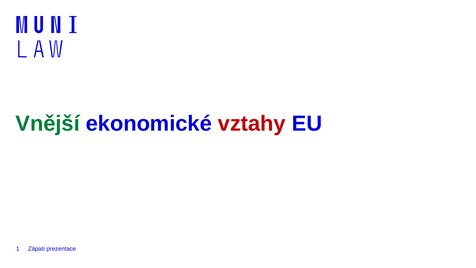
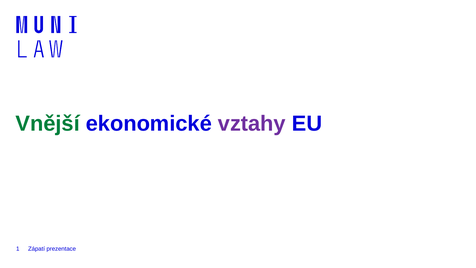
vztahy colour: red -> purple
